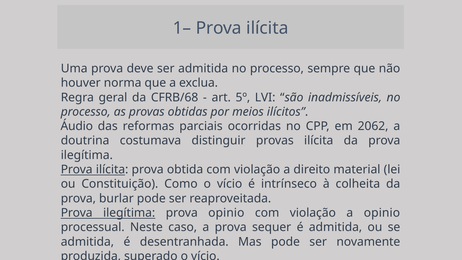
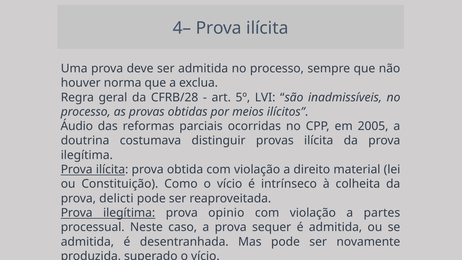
1–: 1– -> 4–
CFRB/68: CFRB/68 -> CFRB/28
2062: 2062 -> 2005
burlar: burlar -> delicti
a opinio: opinio -> partes
